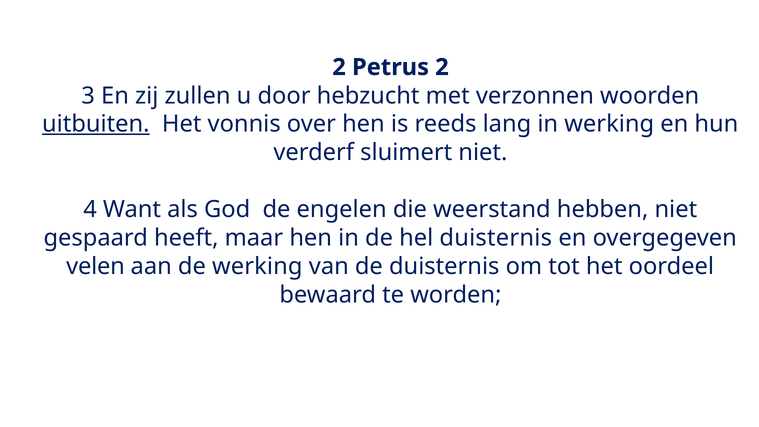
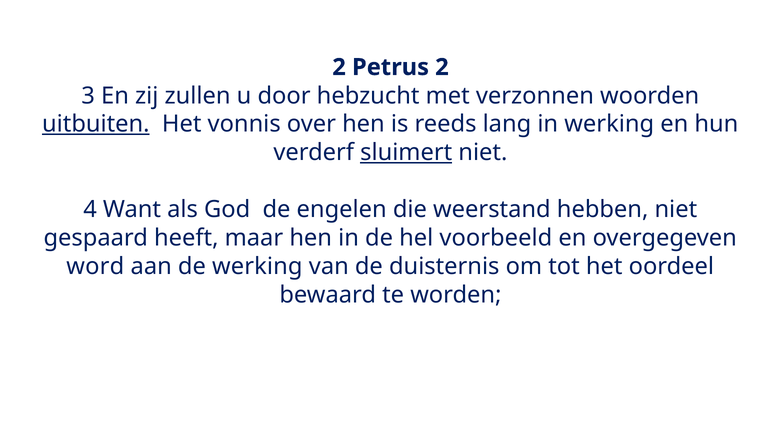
sluimert underline: none -> present
hel duisternis: duisternis -> voorbeeld
velen: velen -> word
